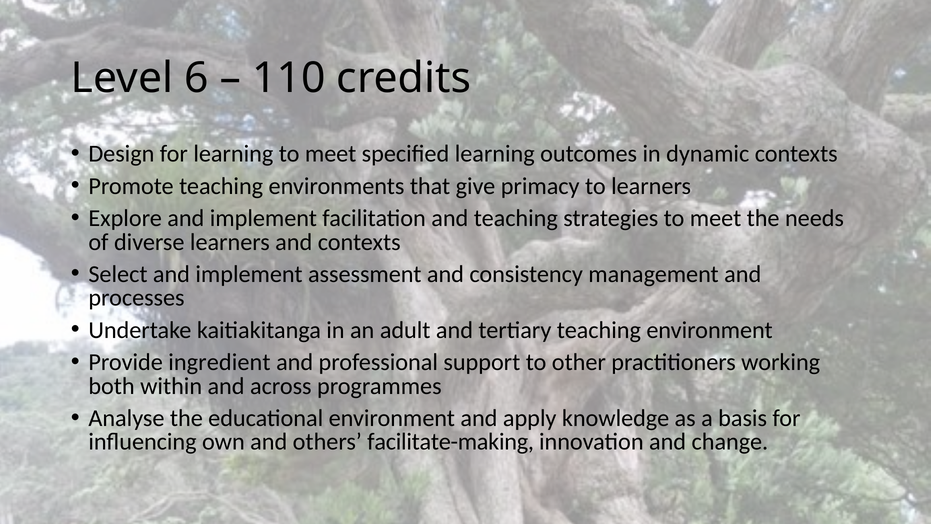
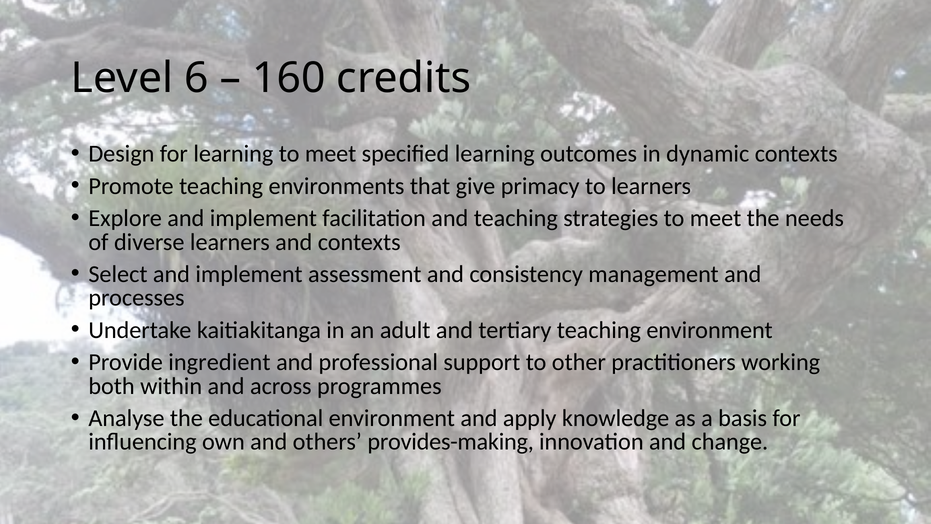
110: 110 -> 160
facilitate-making: facilitate-making -> provides-making
